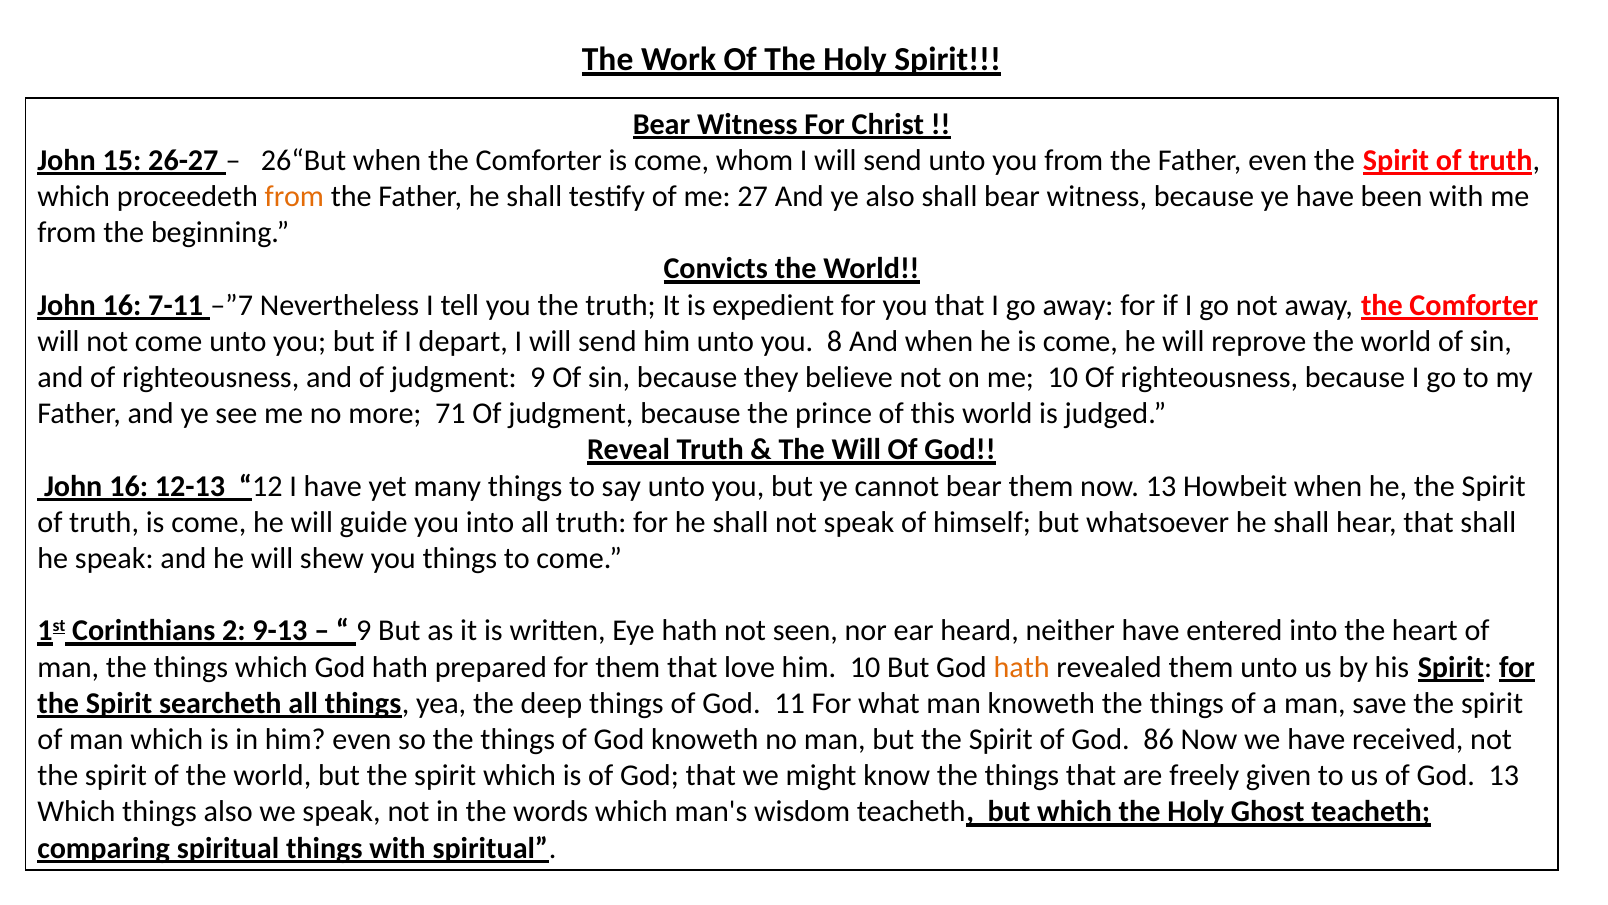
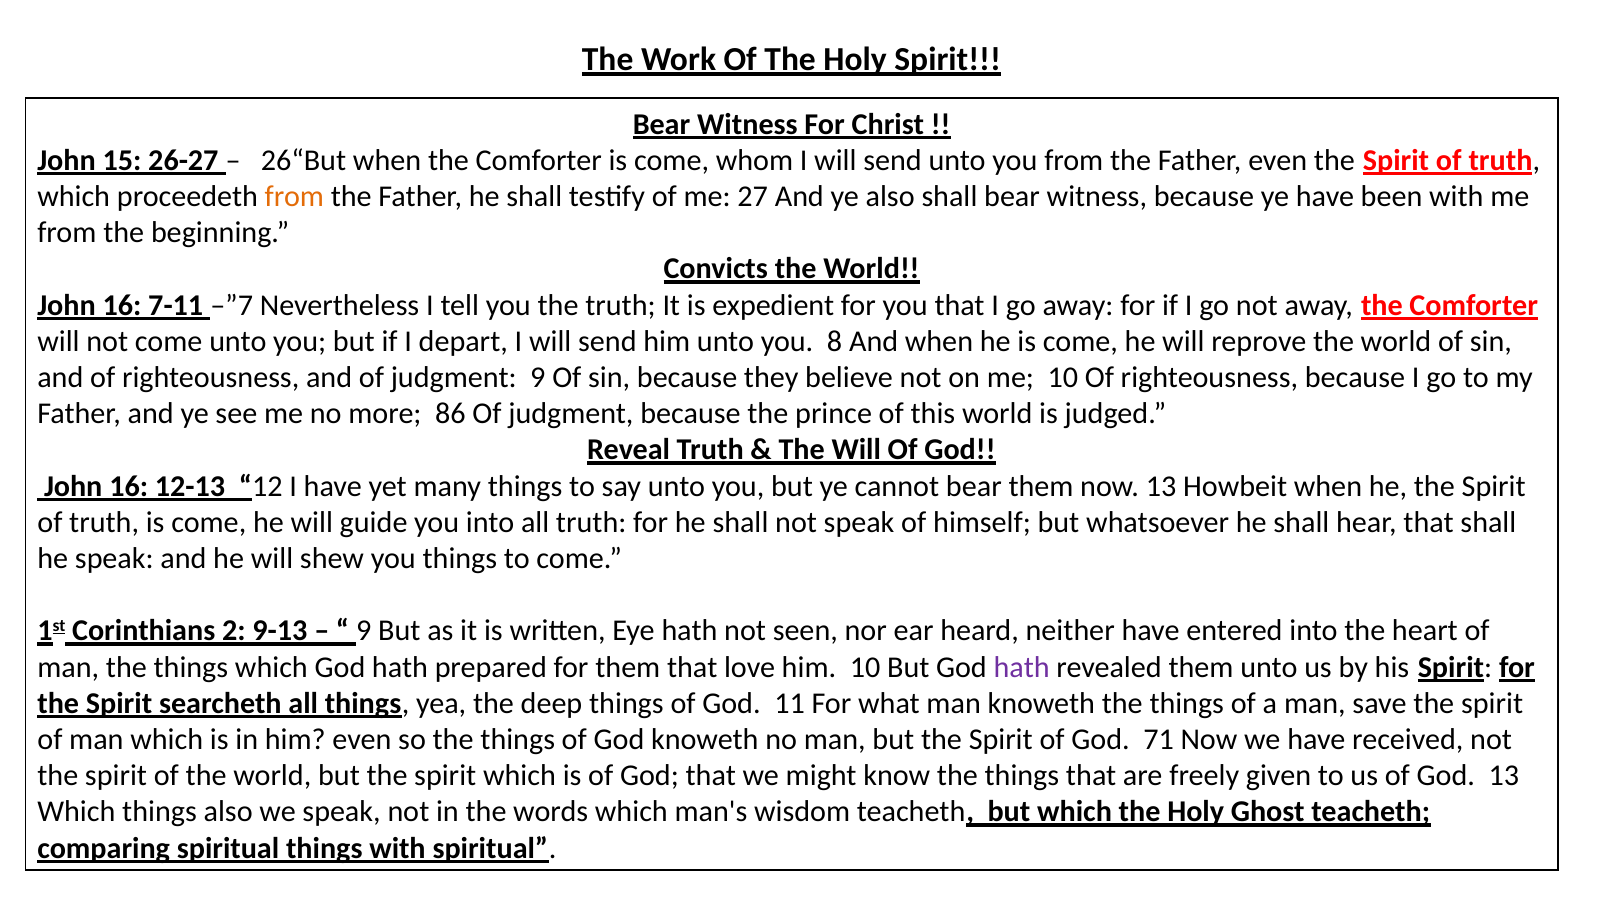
71: 71 -> 86
hath at (1022, 667) colour: orange -> purple
86: 86 -> 71
